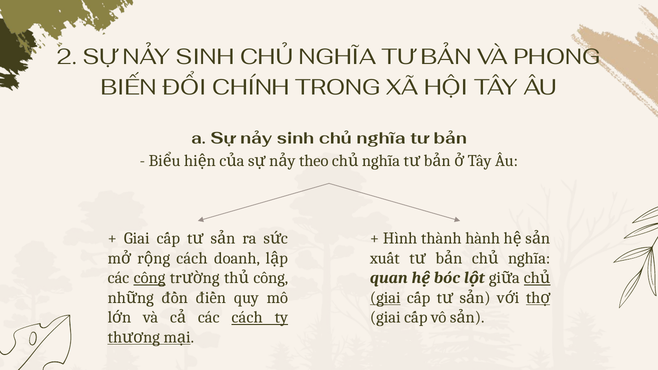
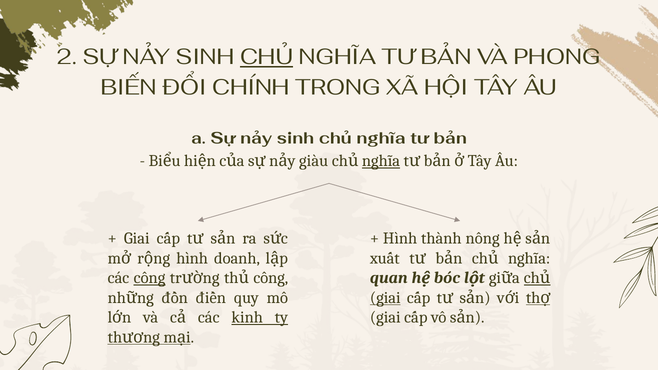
CHỦ at (267, 57) underline: none -> present
theo: theo -> giàu
nghĩa at (381, 161) underline: none -> present
hành: hành -> nông
cách at (192, 258): cách -> hình
cách at (247, 318): cách -> kinh
